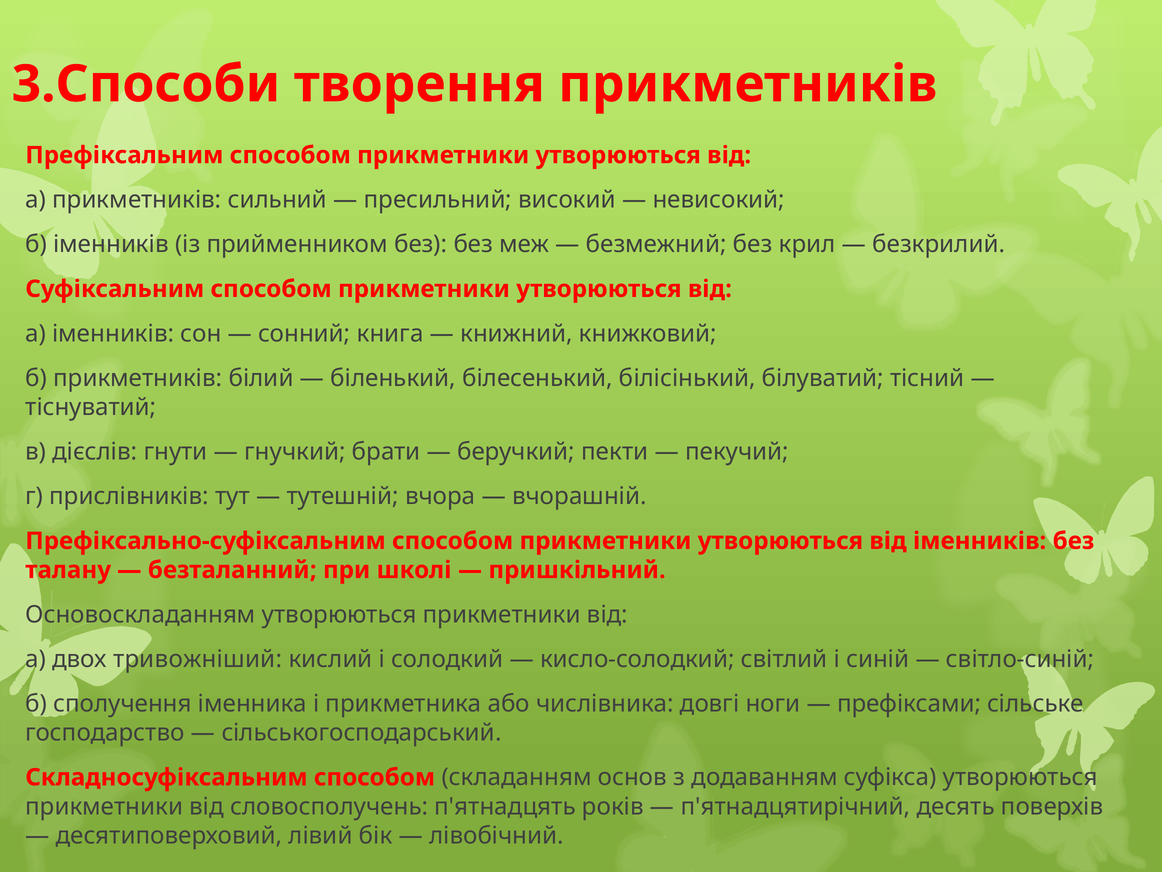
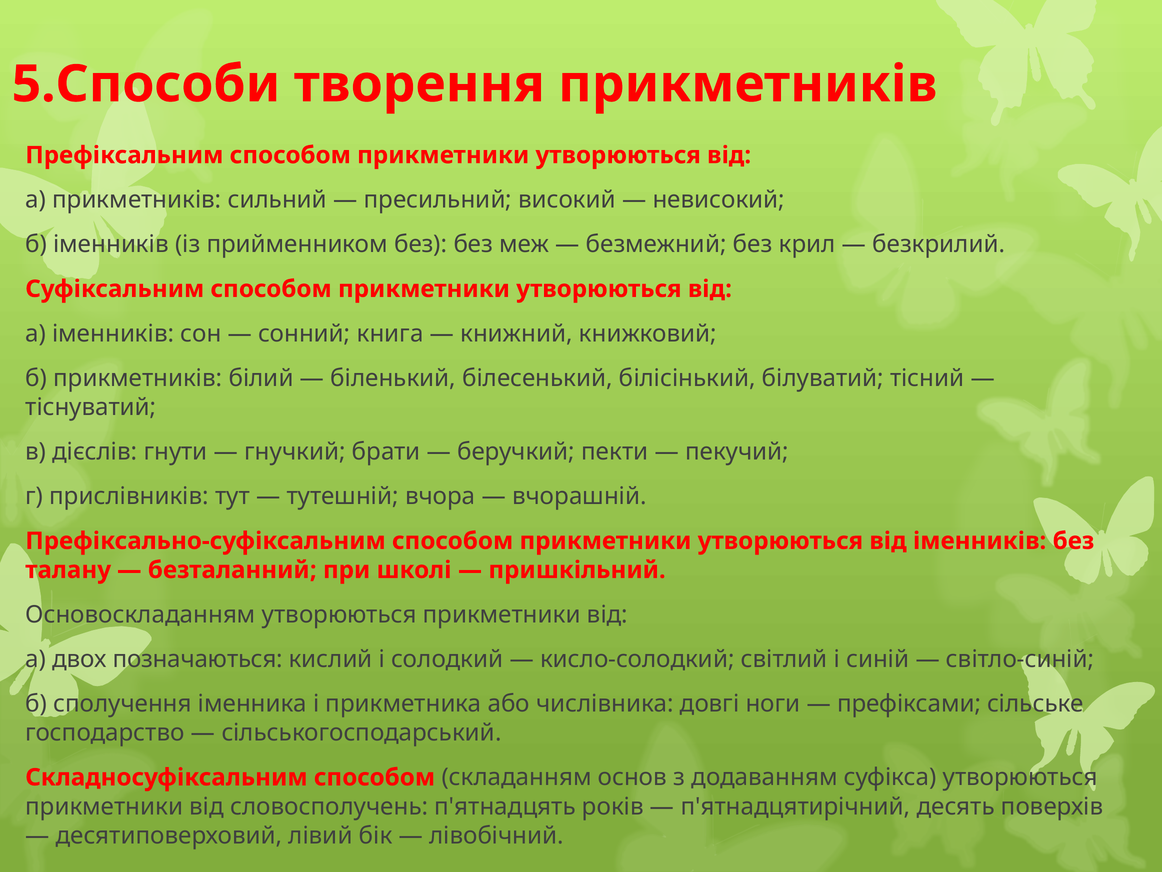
3.Способи: 3.Способи -> 5.Способи
тривожніший: тривожніший -> позначаються
